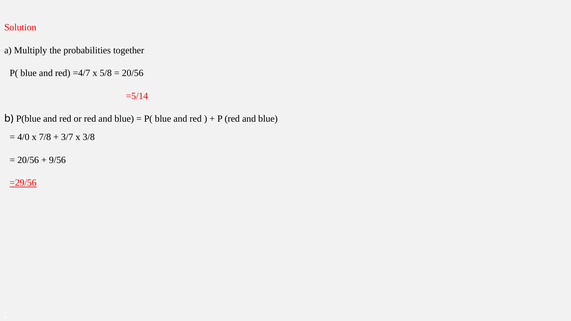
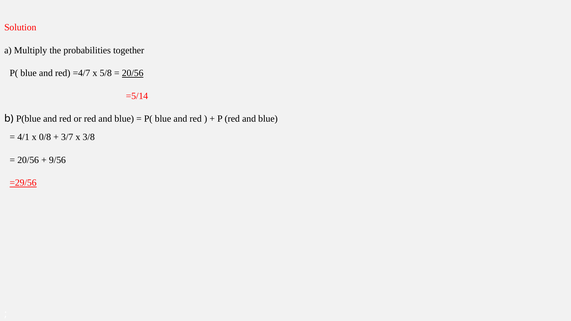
20/56 at (133, 73) underline: none -> present
4/0: 4/0 -> 4/1
7/8: 7/8 -> 0/8
